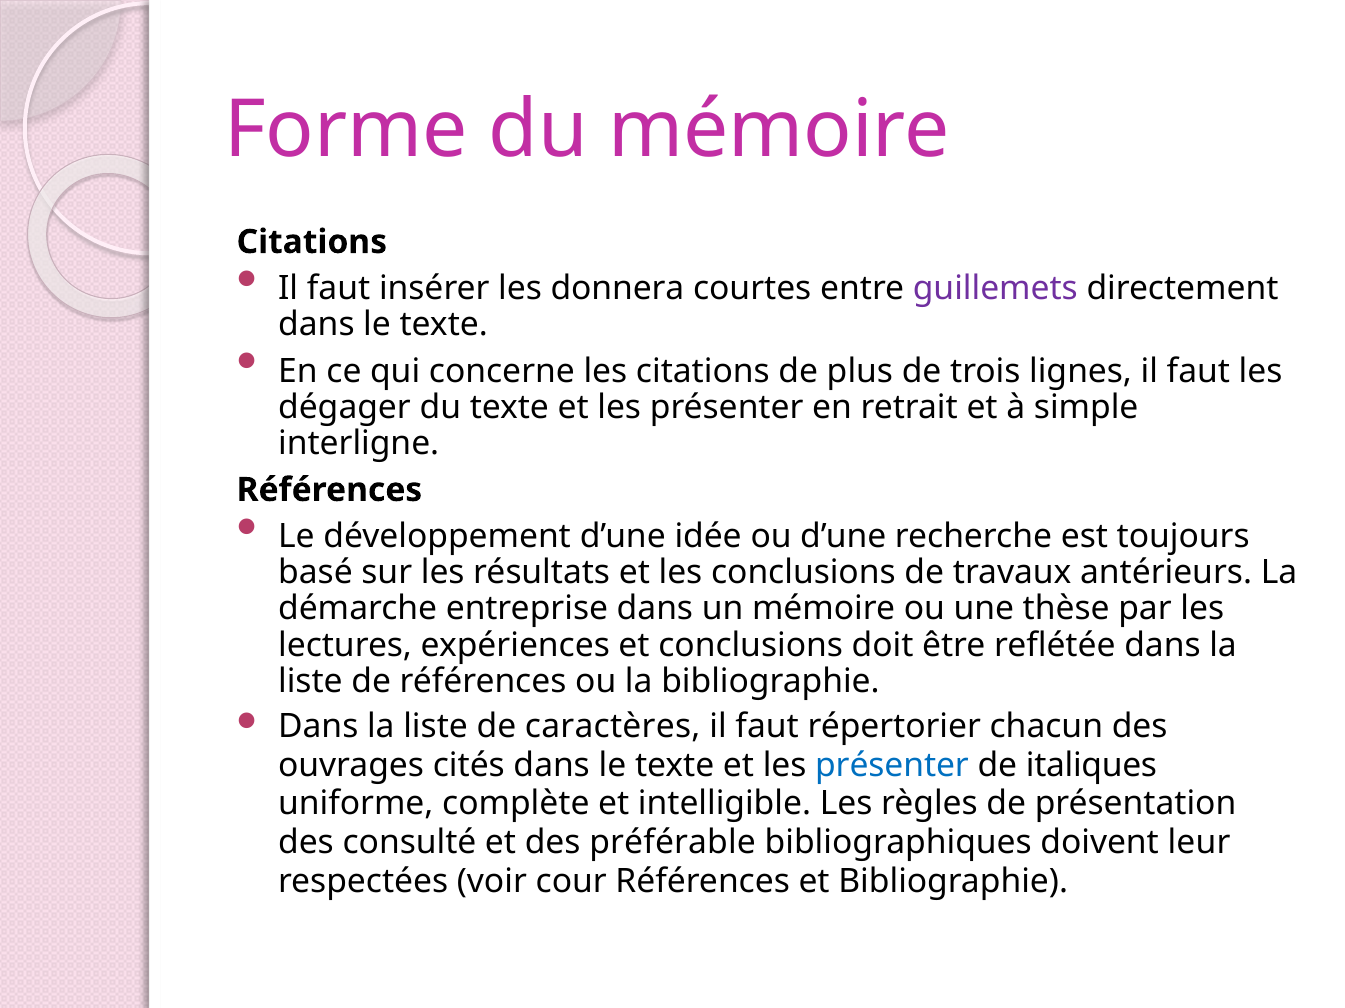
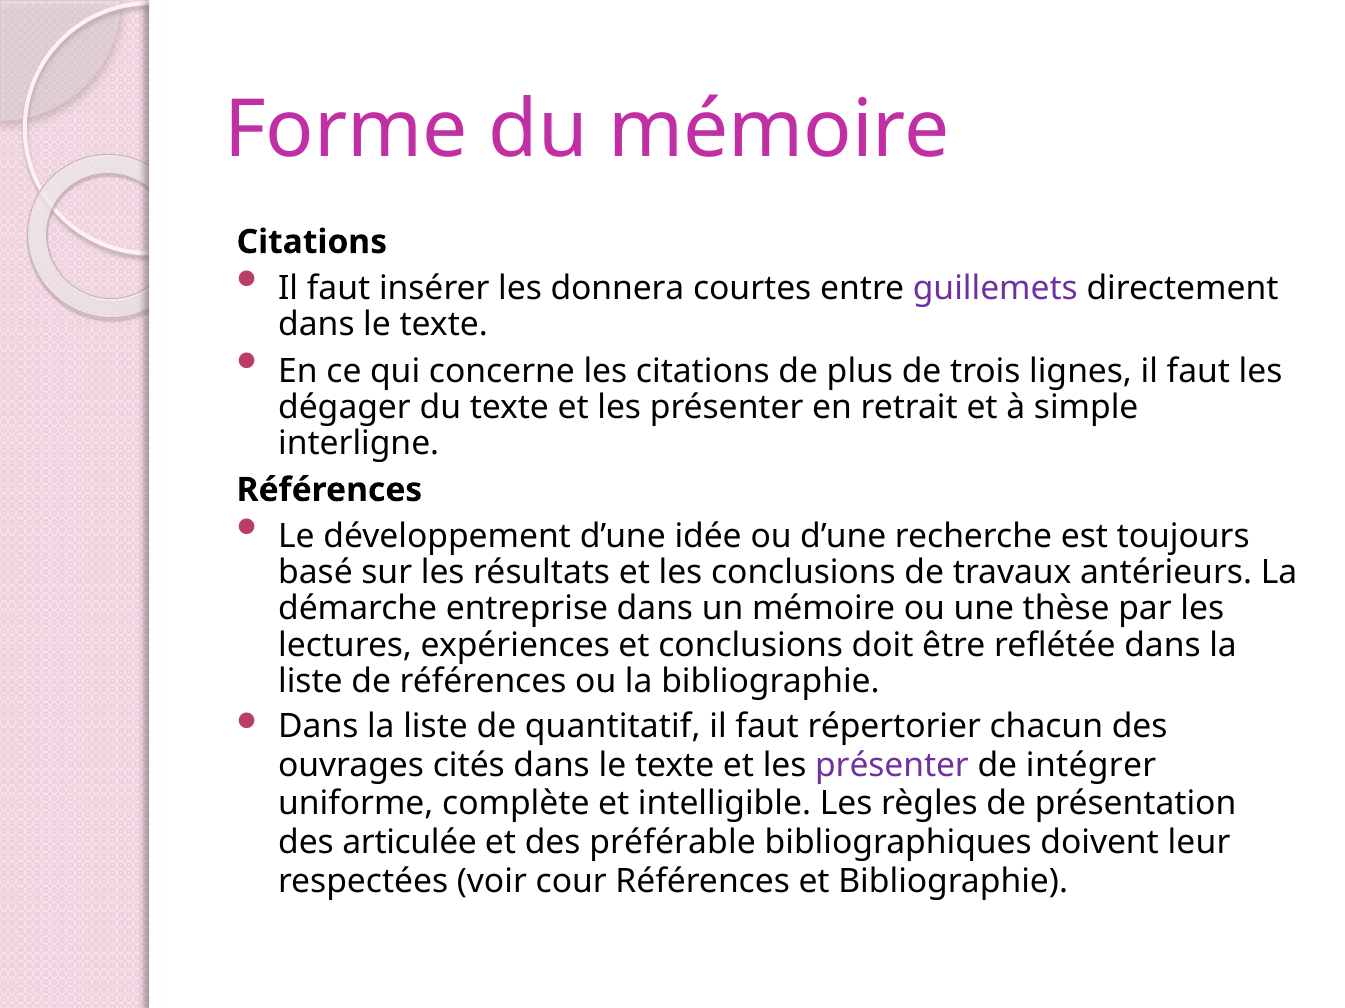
caractères: caractères -> quantitatif
présenter at (892, 766) colour: blue -> purple
italiques: italiques -> intégrer
consulté: consulté -> articulée
